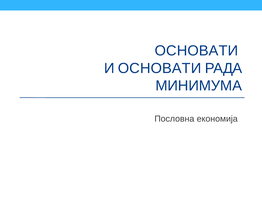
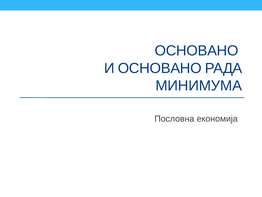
ОСНОВАТИ at (196, 51): ОСНОВАТИ -> ОСНОВАНО
И ОСНОВАТИ: ОСНОВАТИ -> ОСНОВАНО
